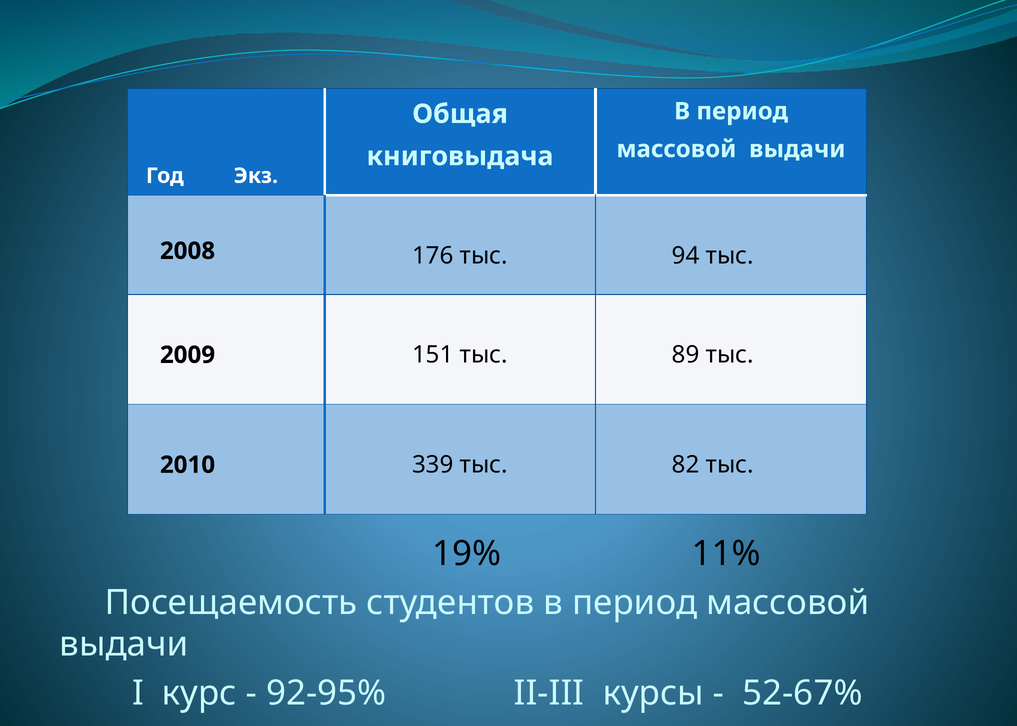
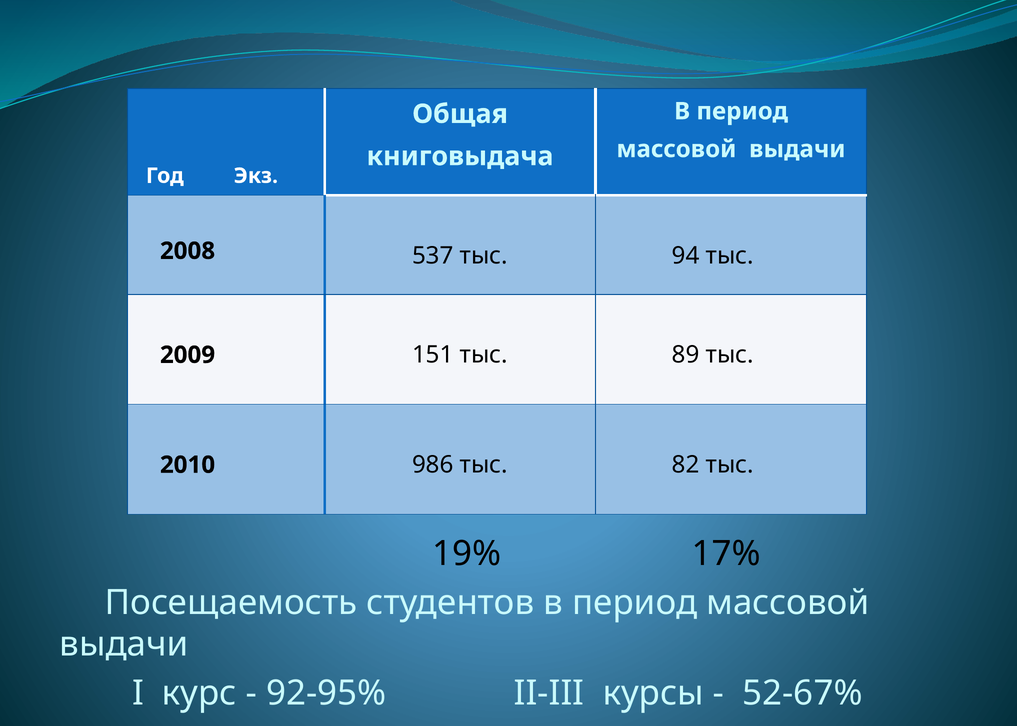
176: 176 -> 537
339: 339 -> 986
11%: 11% -> 17%
